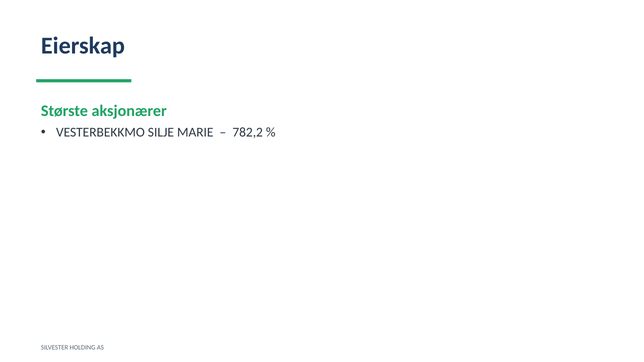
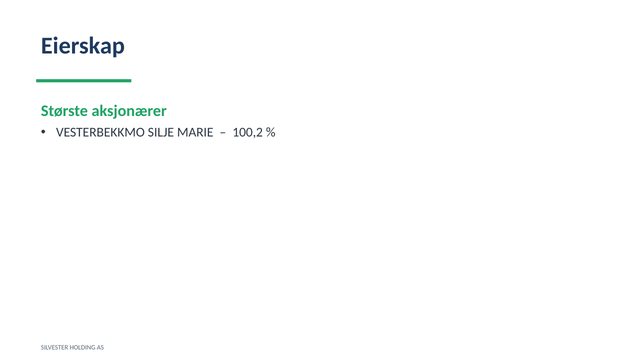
782,2: 782,2 -> 100,2
